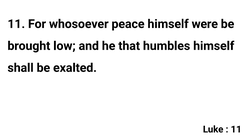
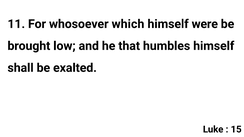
peace: peace -> which
11 at (236, 130): 11 -> 15
